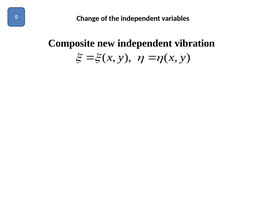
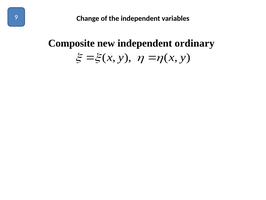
vibration: vibration -> ordinary
